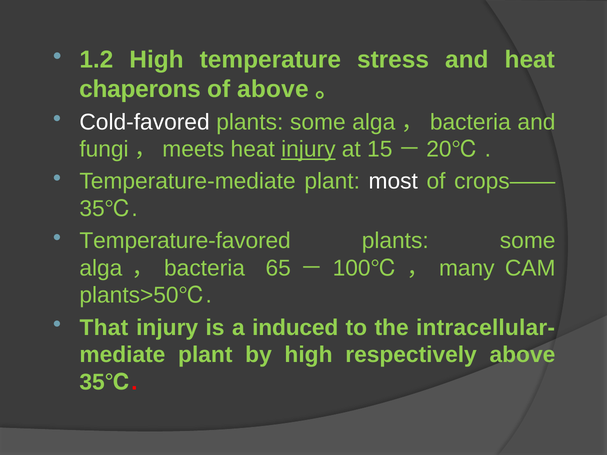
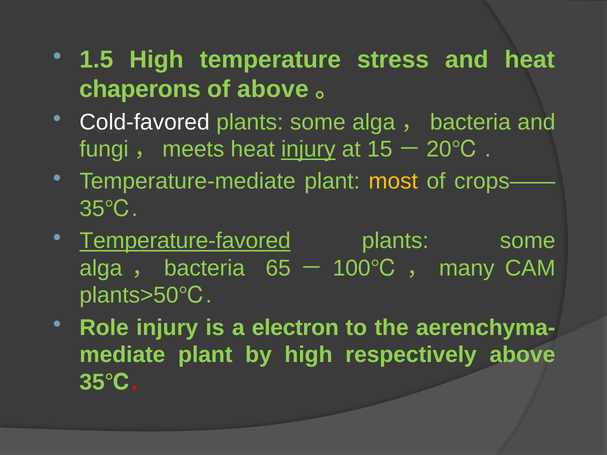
1.2: 1.2 -> 1.5
most colour: white -> yellow
Temperature-favored underline: none -> present
That: That -> Role
induced: induced -> electron
intracellular-: intracellular- -> aerenchyma-
